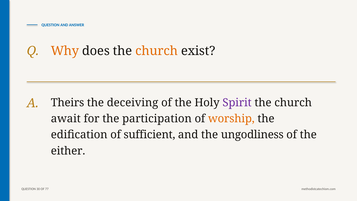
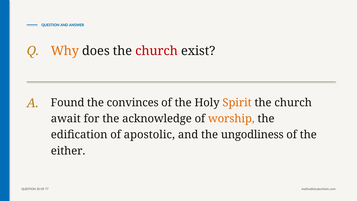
church at (157, 51) colour: orange -> red
Theirs: Theirs -> Found
deceiving: deceiving -> convinces
Spirit colour: purple -> orange
participation: participation -> acknowledge
sufficient: sufficient -> apostolic
